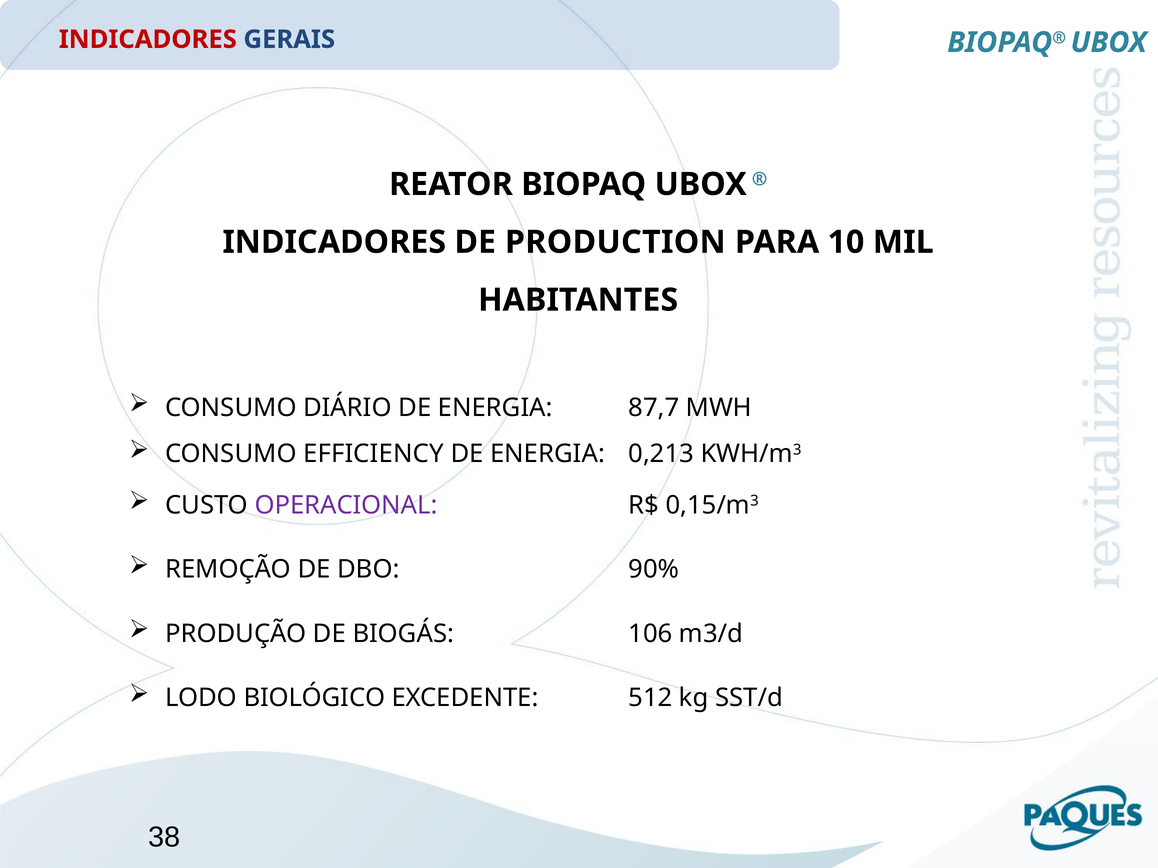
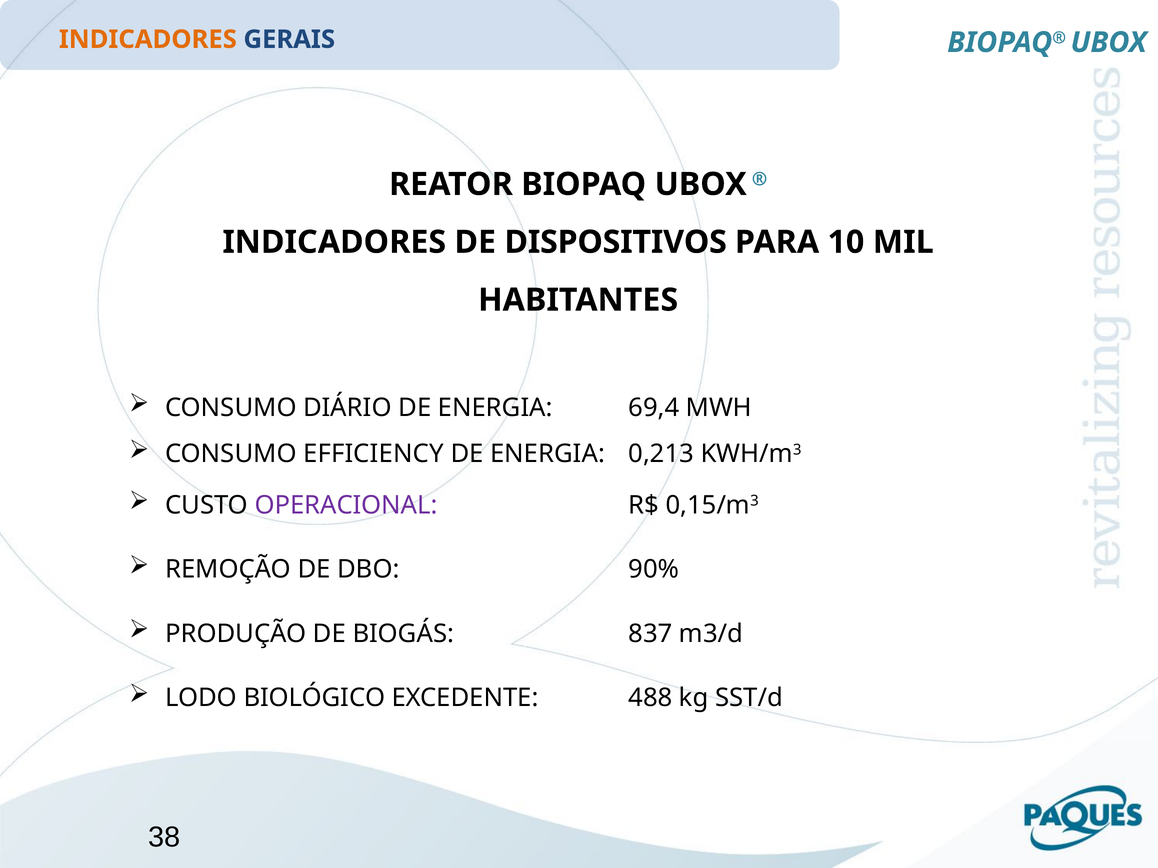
INDICADORES at (148, 39) colour: red -> orange
PRODUCTION: PRODUCTION -> DISPOSITIVOS
87,7: 87,7 -> 69,4
106: 106 -> 837
512: 512 -> 488
